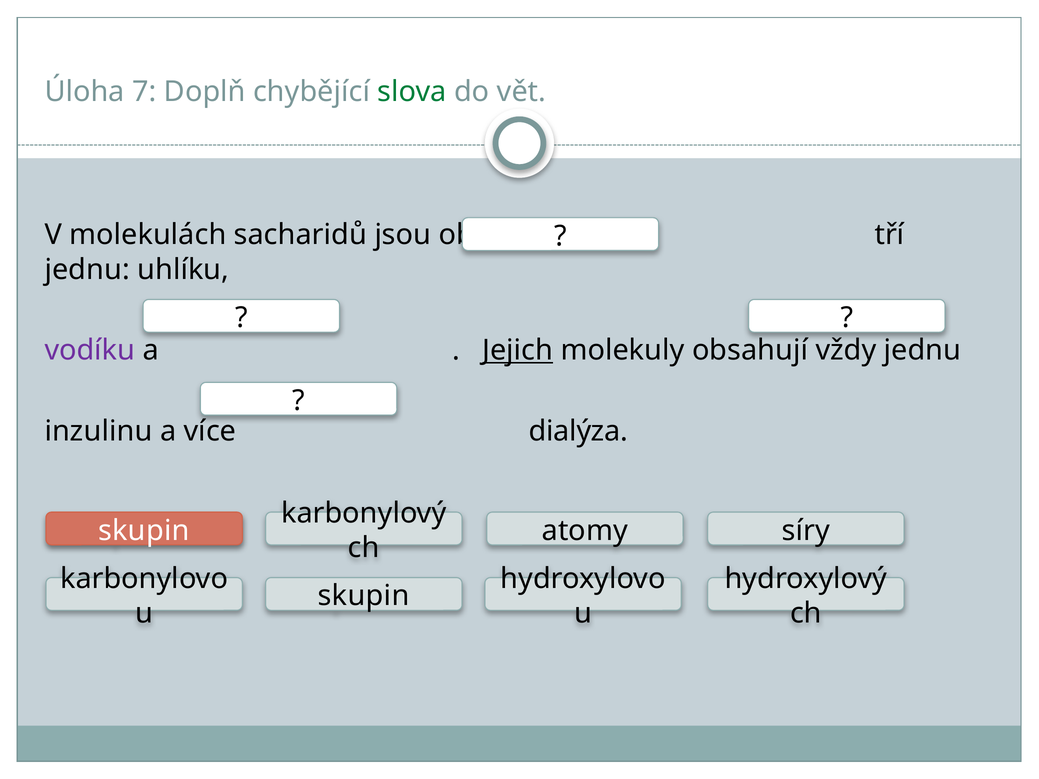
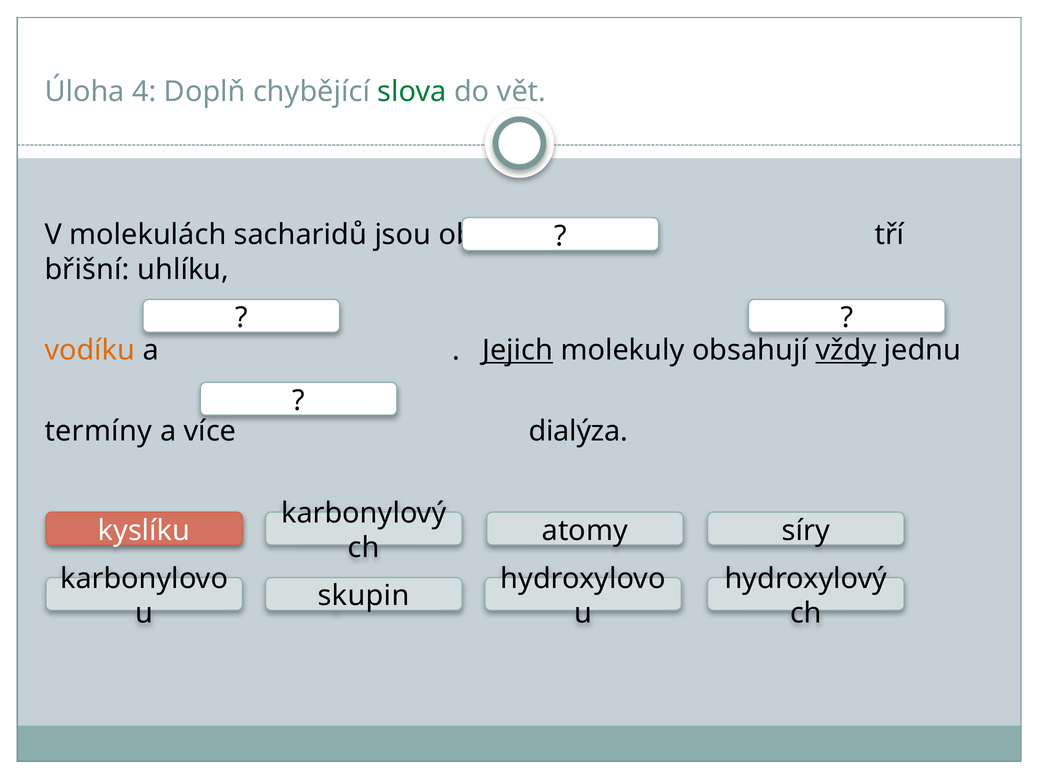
7: 7 -> 4
jednu at (87, 270): jednu -> břišní
vodíku colour: purple -> orange
vždy underline: none -> present
inzulinu: inzulinu -> termíny
skupin at (144, 531): skupin -> kyslíku
